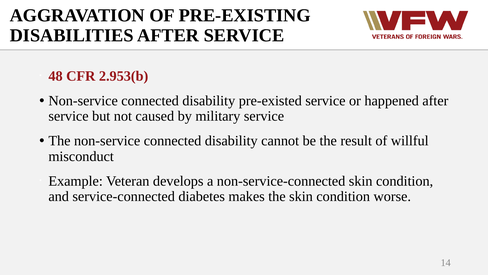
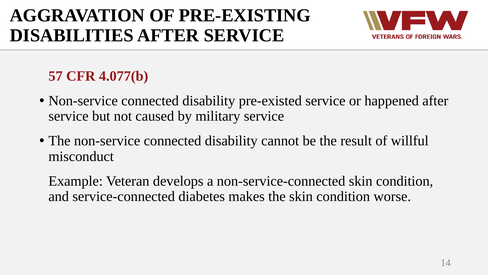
48: 48 -> 57
2.953(b: 2.953(b -> 4.077(b
